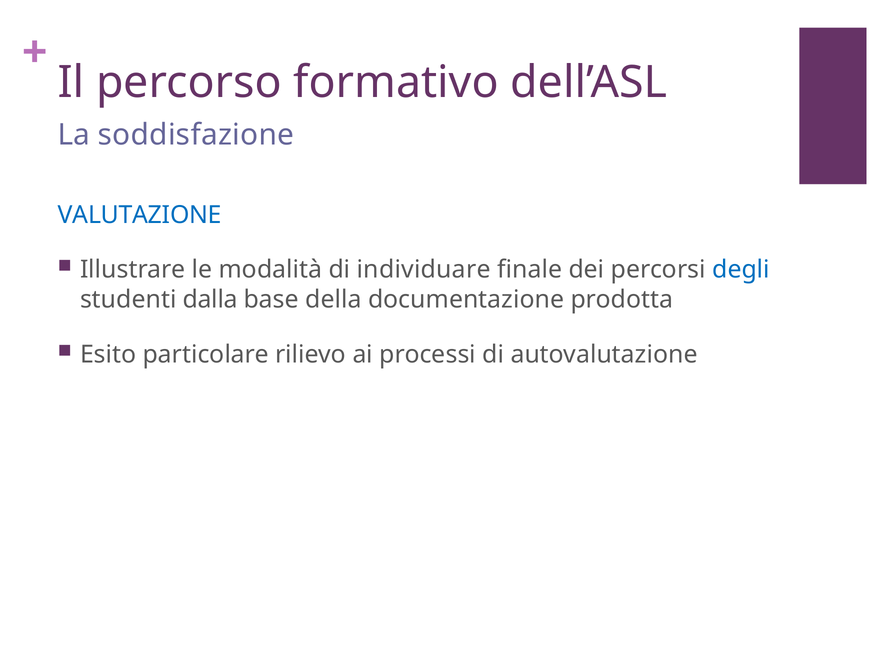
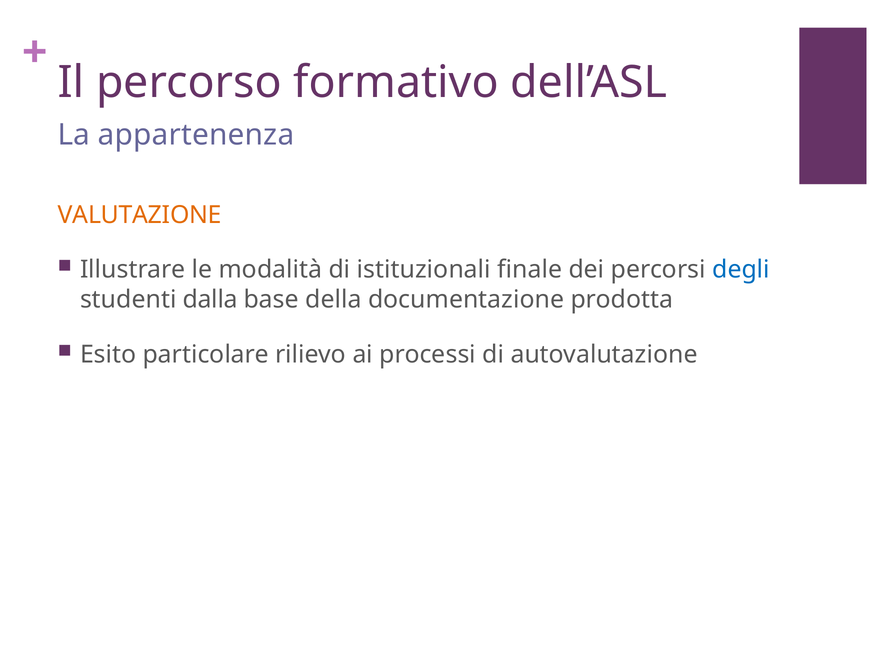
soddisfazione: soddisfazione -> appartenenza
VALUTAZIONE colour: blue -> orange
individuare: individuare -> istituzionali
